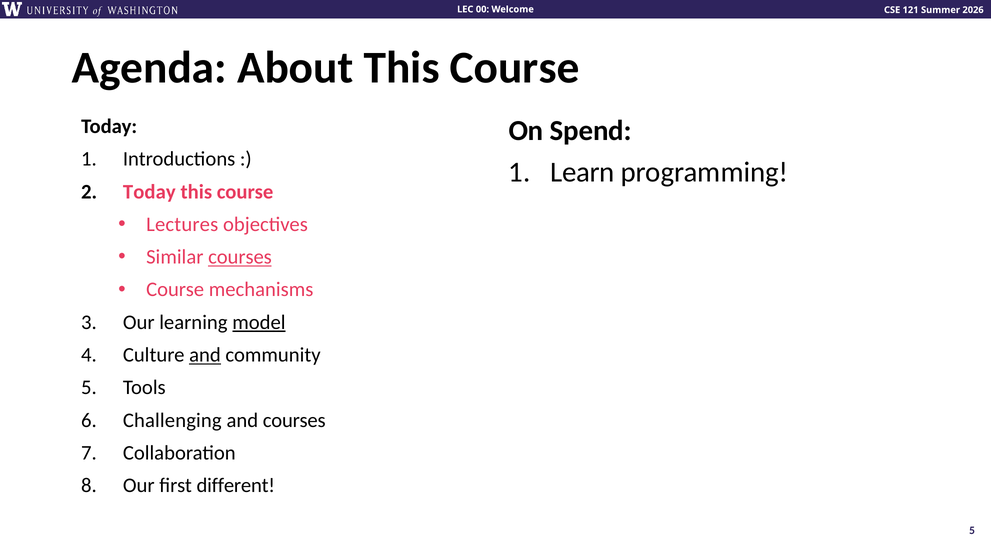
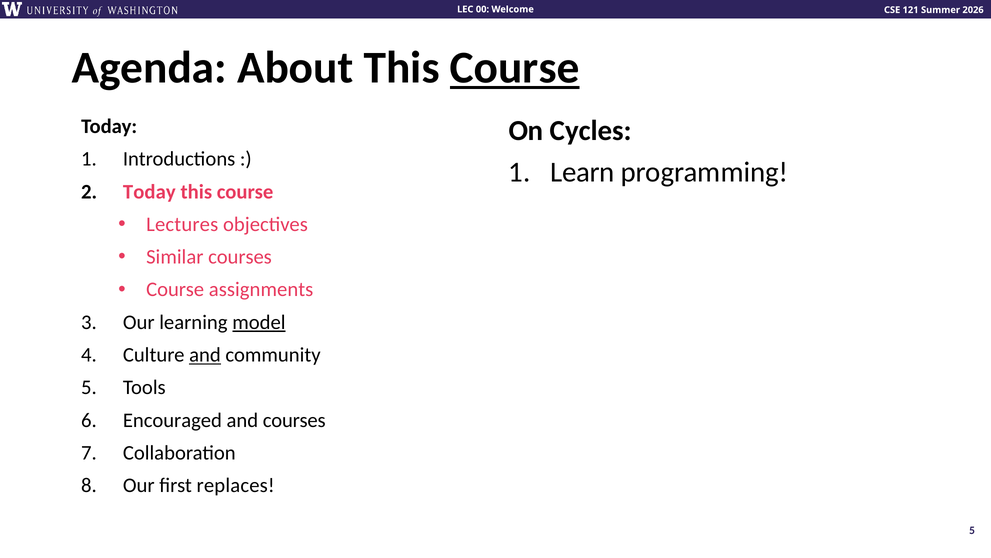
Course at (515, 68) underline: none -> present
Spend: Spend -> Cycles
courses at (240, 257) underline: present -> none
mechanisms: mechanisms -> assignments
Challenging: Challenging -> Encouraged
different: different -> replaces
